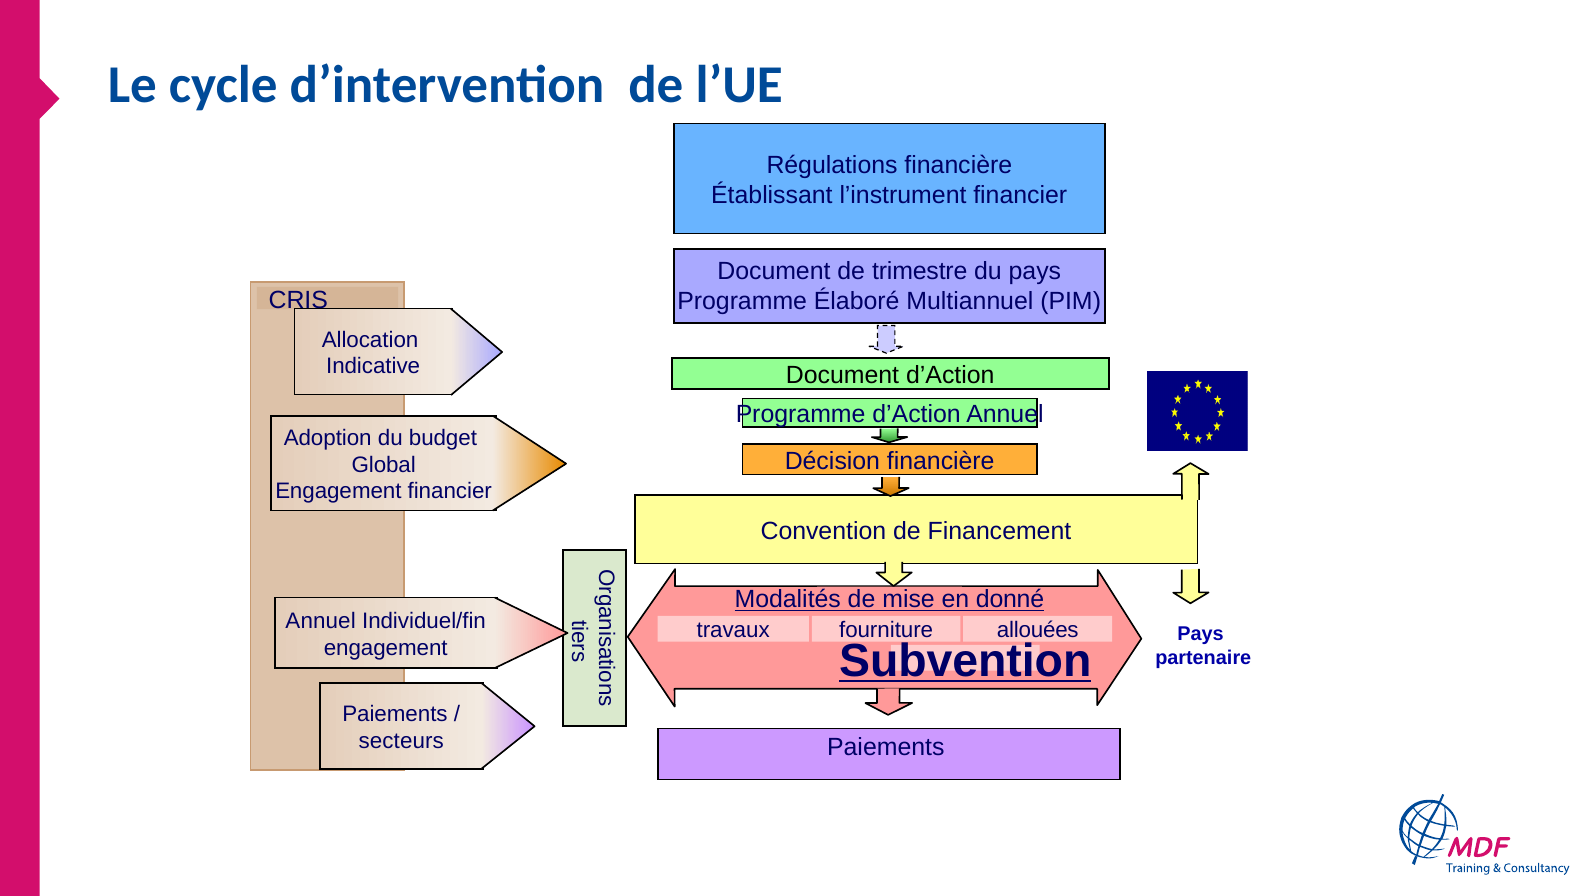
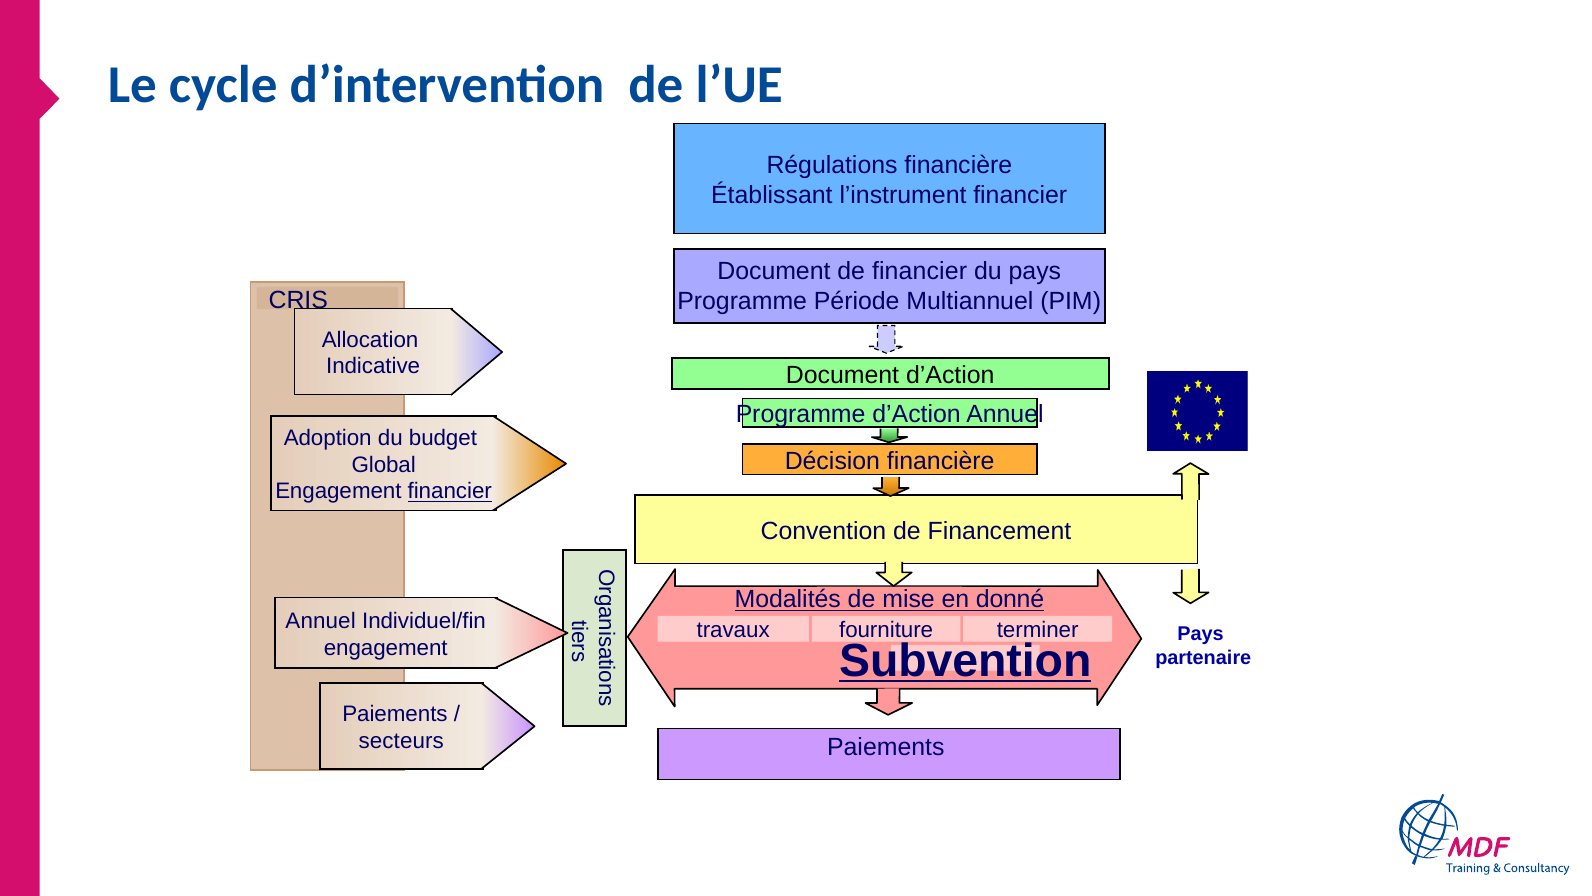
de trimestre: trimestre -> financier
Élaboré: Élaboré -> Période
financier at (450, 491) underline: none -> present
allouées: allouées -> terminer
